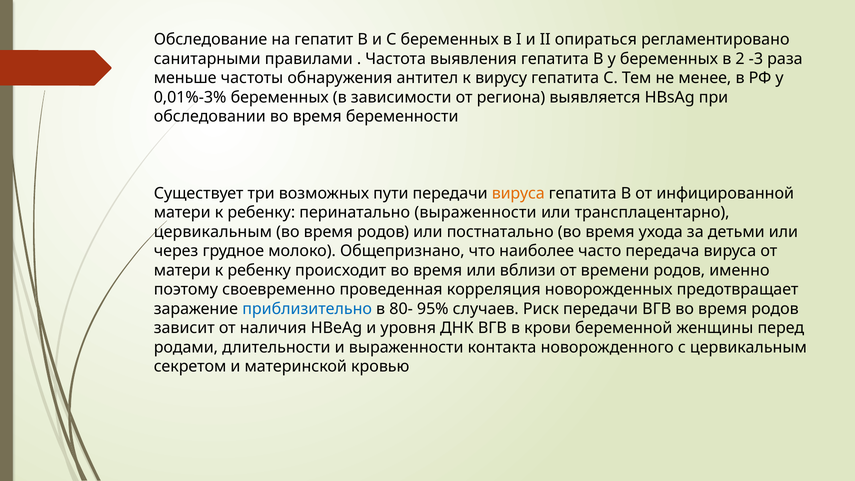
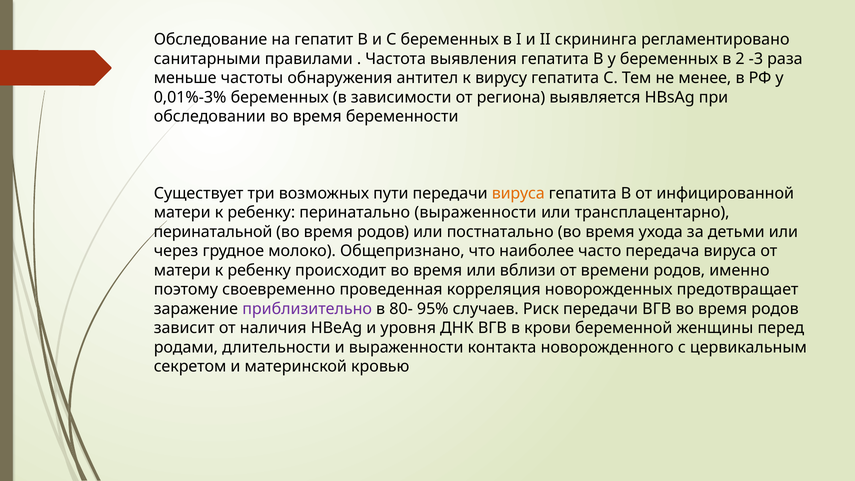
опираться: опираться -> скрининга
цервикальным at (213, 232): цервикальным -> перинатальной
приблизительно colour: blue -> purple
